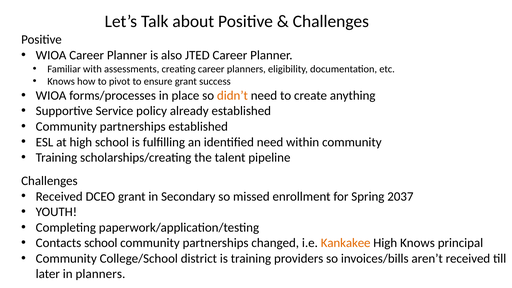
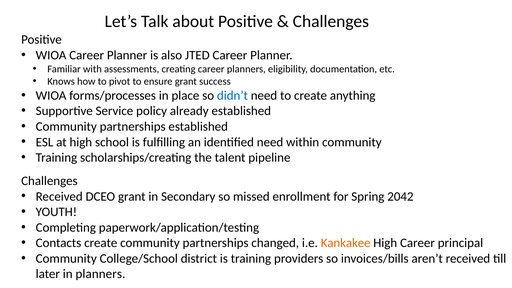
didn’t colour: orange -> blue
2037: 2037 -> 2042
Contacts school: school -> create
High Knows: Knows -> Career
